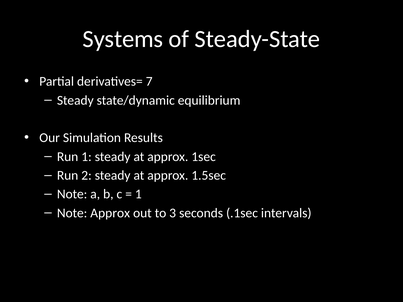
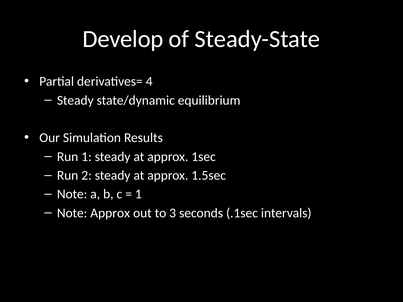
Systems: Systems -> Develop
7: 7 -> 4
